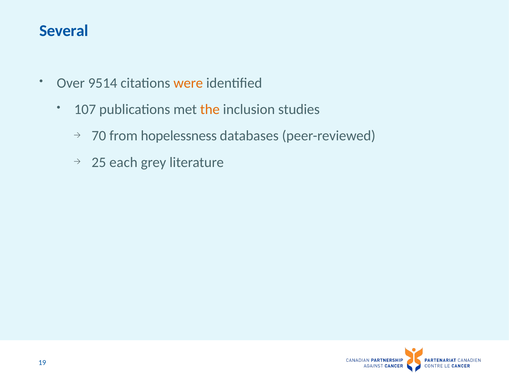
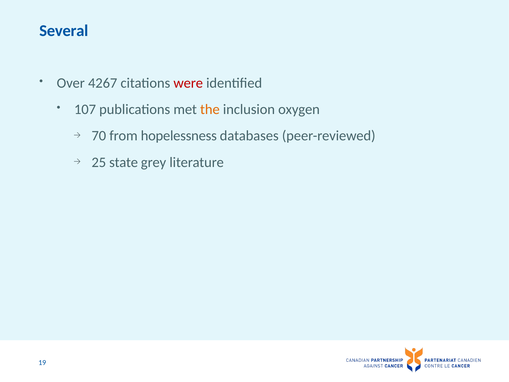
9514: 9514 -> 4267
were colour: orange -> red
studies: studies -> oxygen
each: each -> state
